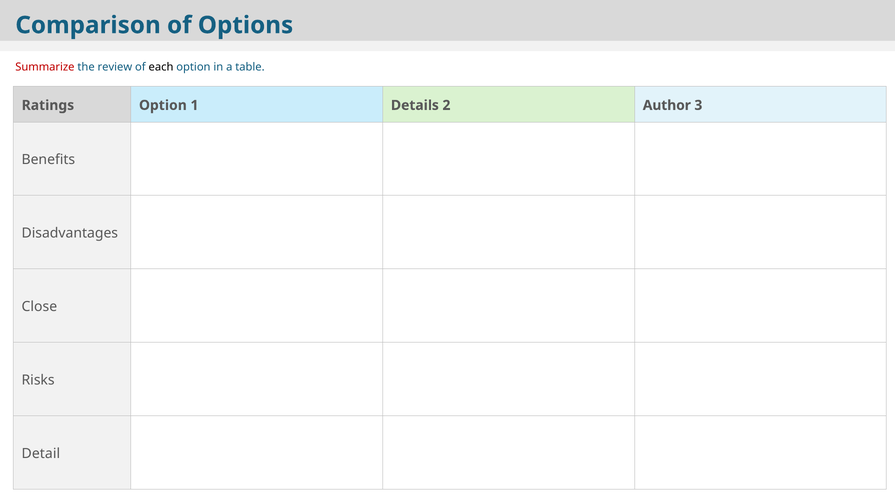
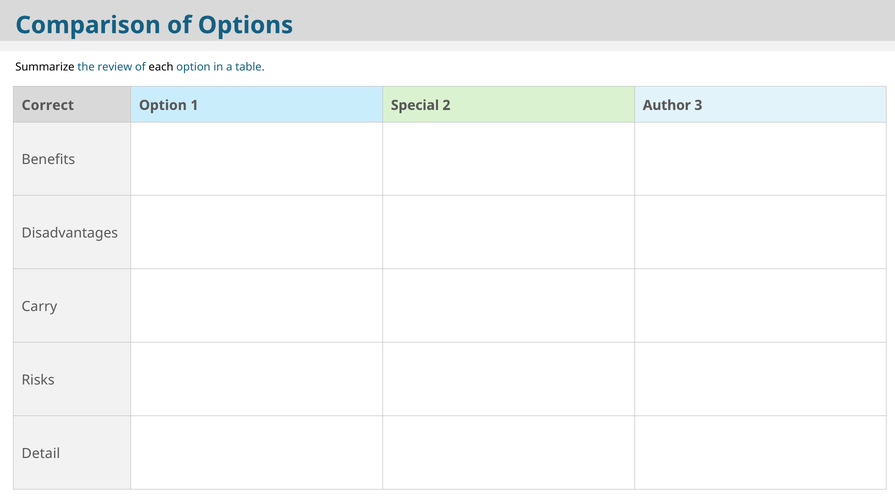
Summarize colour: red -> black
Ratings: Ratings -> Correct
Details: Details -> Special
Close: Close -> Carry
